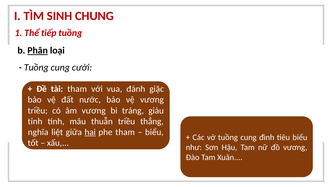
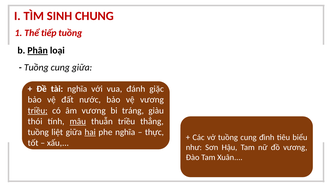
cung cười: cười -> giữa
tài tham: tham -> nghĩa
triều at (38, 111) underline: none -> present
tỉnh: tỉnh -> thói
mâu underline: none -> present
nghĩa at (38, 132): nghĩa -> tuồng
phe tham: tham -> nghĩa
biểu at (154, 132): biểu -> thực
